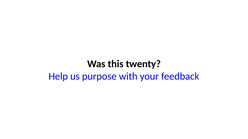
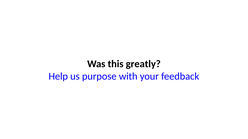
twenty: twenty -> greatly
